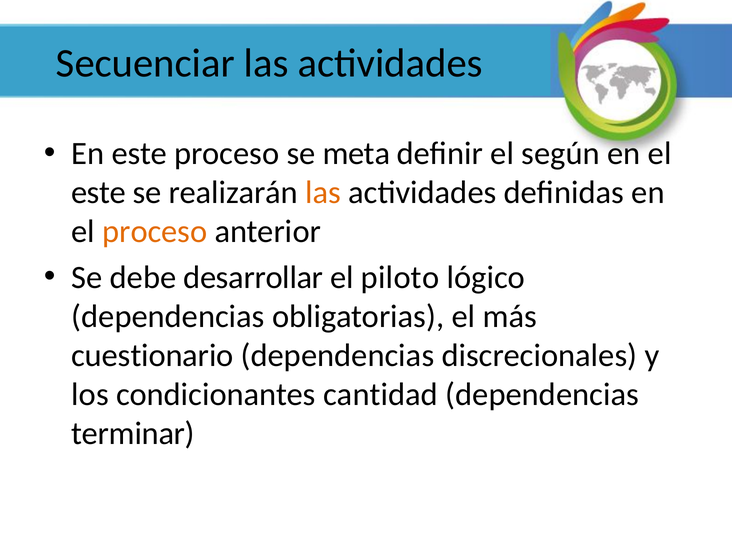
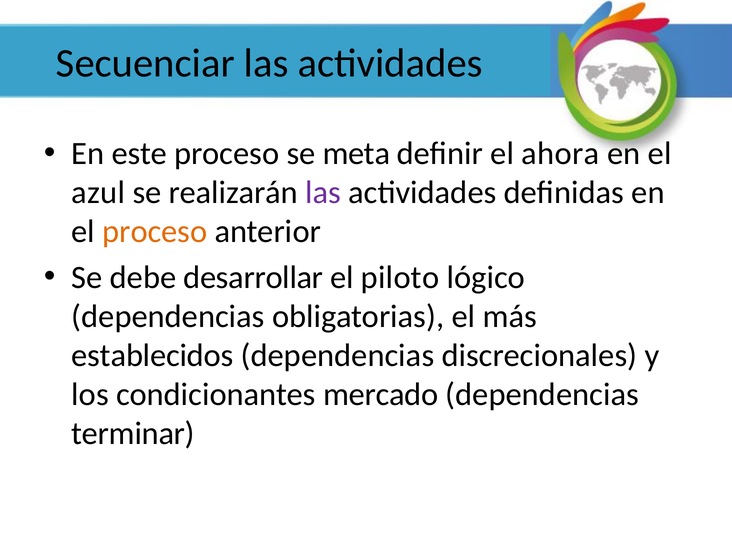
según: según -> ahora
este at (98, 193): este -> azul
las at (323, 193) colour: orange -> purple
cuestionario: cuestionario -> establecidos
cantidad: cantidad -> mercado
